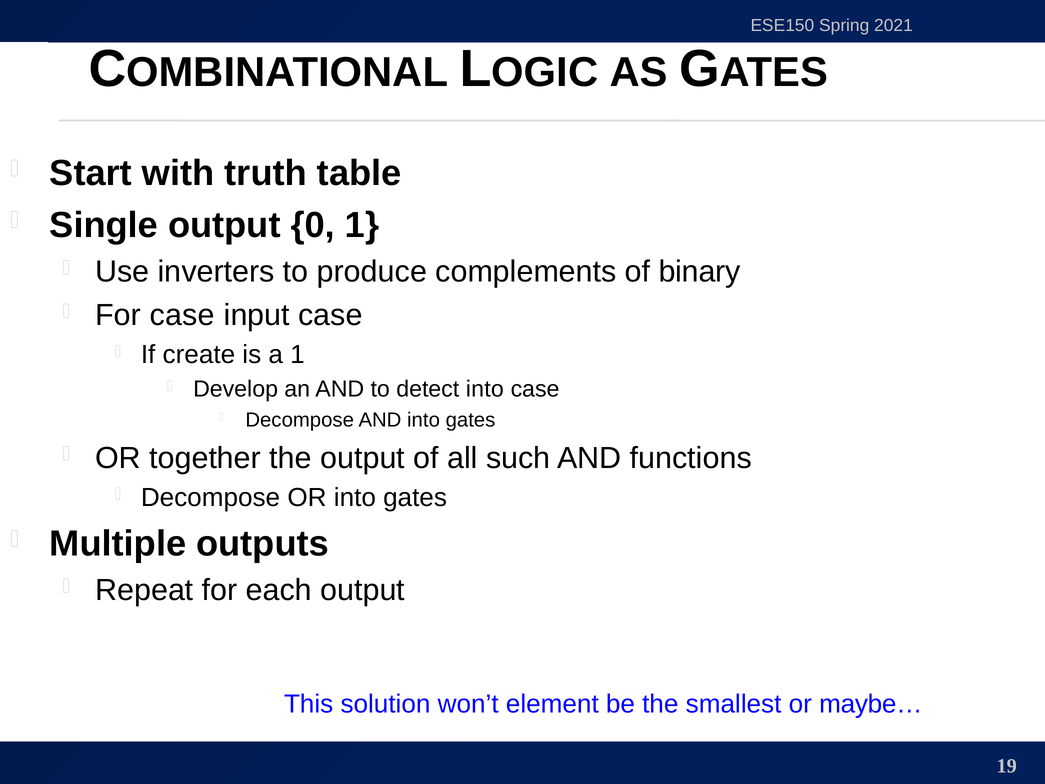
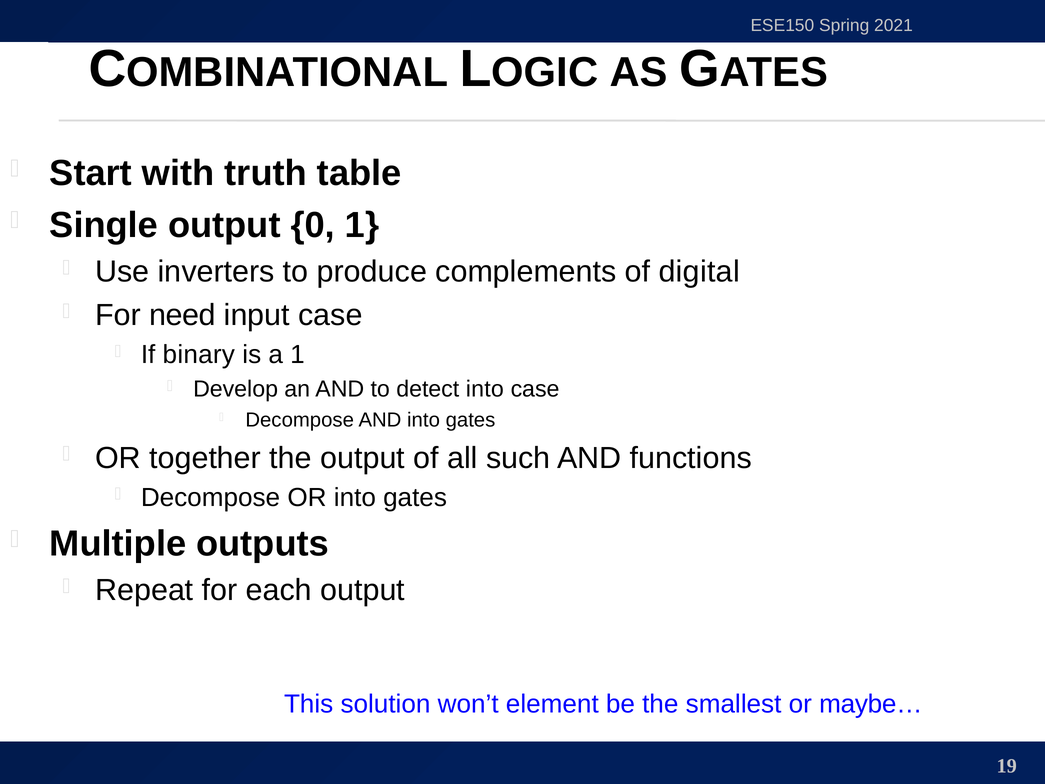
binary: binary -> digital
For case: case -> need
create: create -> binary
